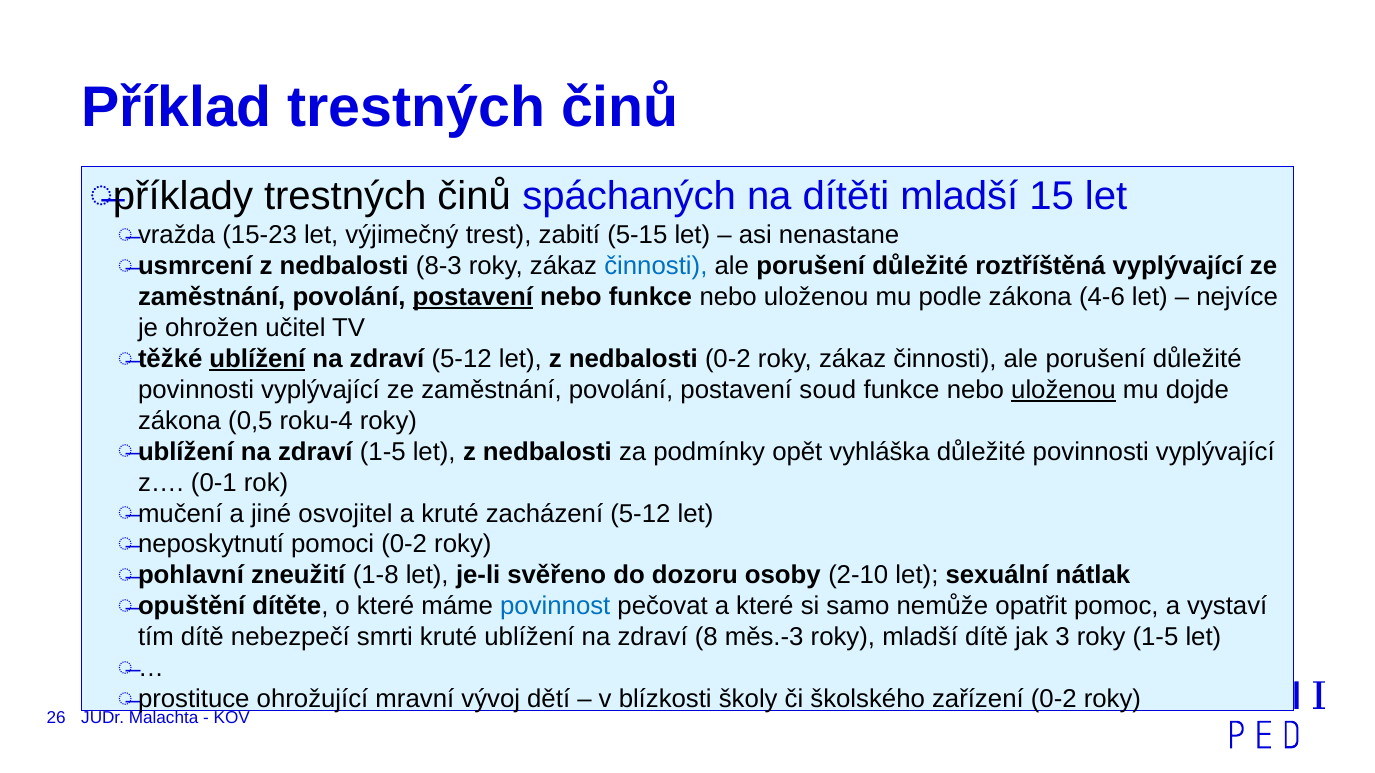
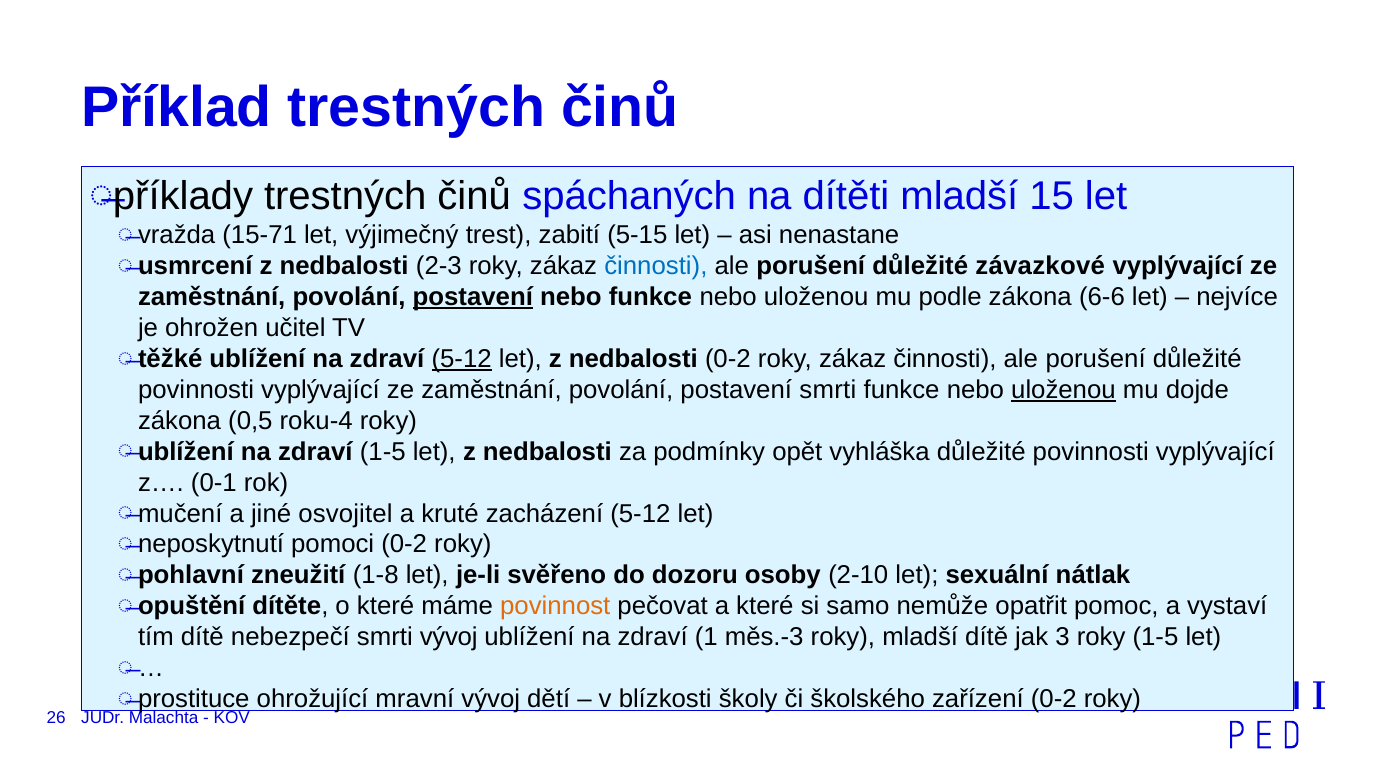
15-23: 15-23 -> 15-71
8-3: 8-3 -> 2-3
roztříštěná: roztříštěná -> závazkové
4-6: 4-6 -> 6-6
ublížení at (257, 359) underline: present -> none
5-12 at (462, 359) underline: none -> present
postavení soud: soud -> smrti
povinnost colour: blue -> orange
smrti kruté: kruté -> vývoj
8: 8 -> 1
